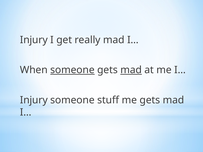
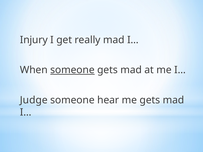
mad at (131, 70) underline: present -> none
Injury at (34, 100): Injury -> Judge
stuff: stuff -> hear
